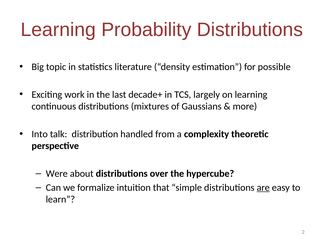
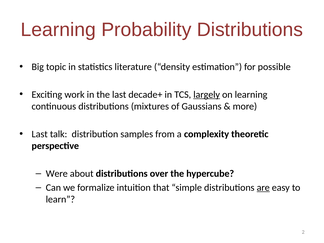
largely underline: none -> present
Into at (40, 134): Into -> Last
handled: handled -> samples
